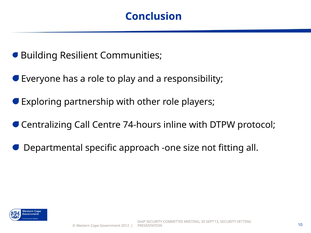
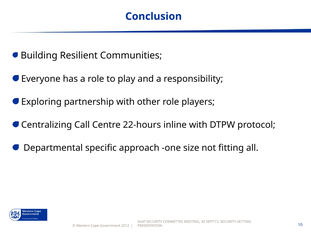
74-hours: 74-hours -> 22-hours
